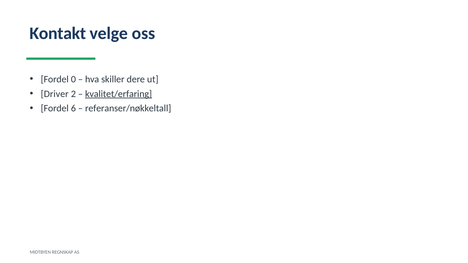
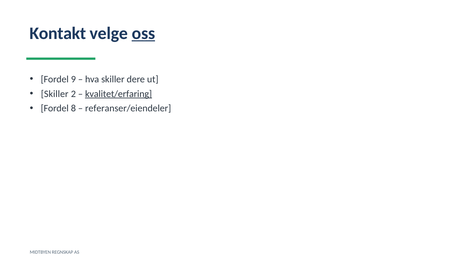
oss underline: none -> present
0: 0 -> 9
Driver at (55, 94): Driver -> Skiller
6: 6 -> 8
referanser/nøkkeltall: referanser/nøkkeltall -> referanser/eiendeler
